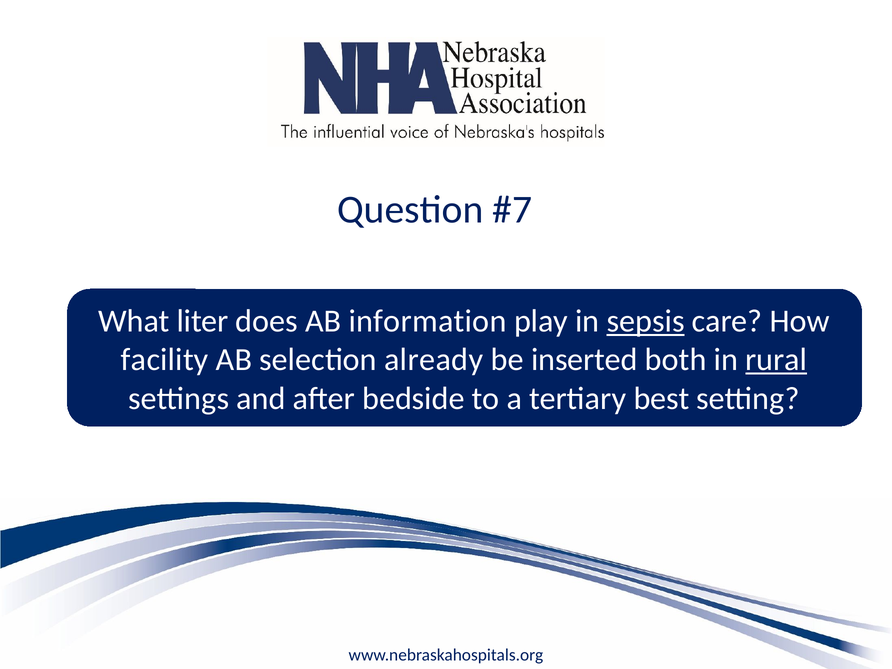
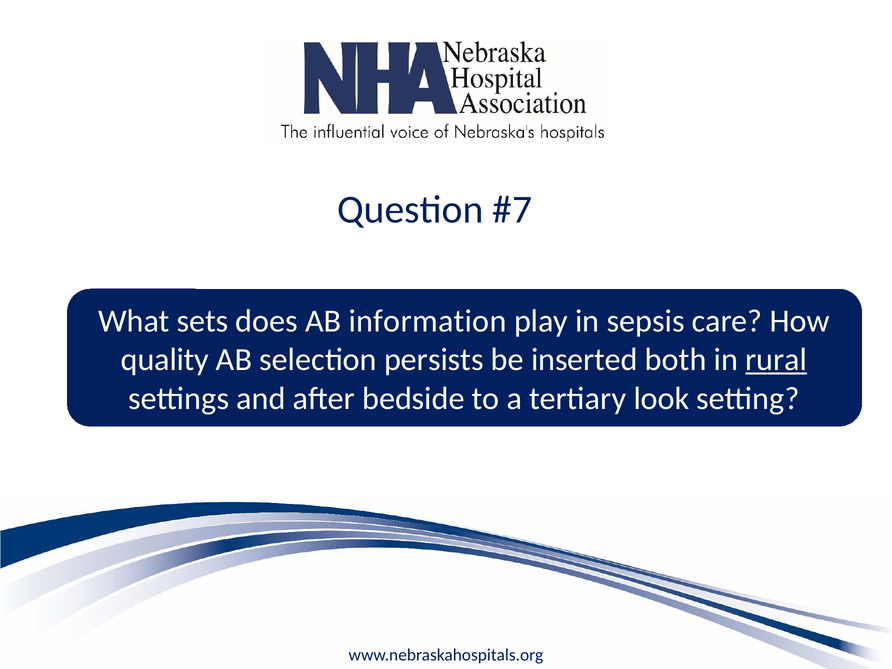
liter: liter -> sets
sepsis underline: present -> none
facility: facility -> quality
already: already -> persists
best: best -> look
